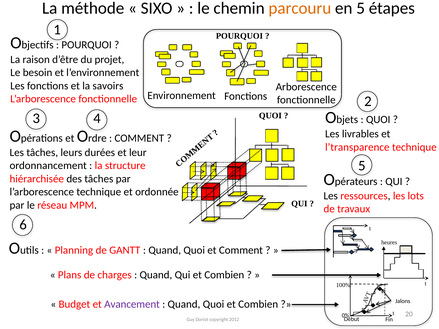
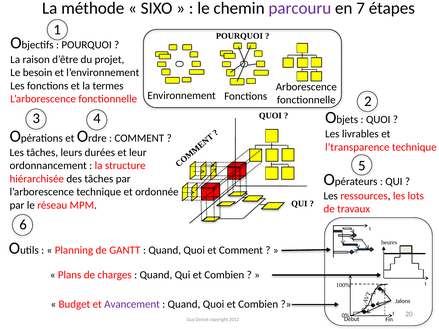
parcouru colour: orange -> purple
en 5: 5 -> 7
savoirs: savoirs -> termes
